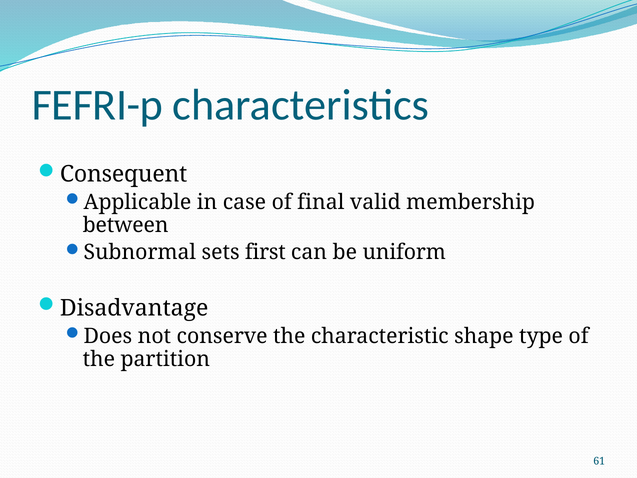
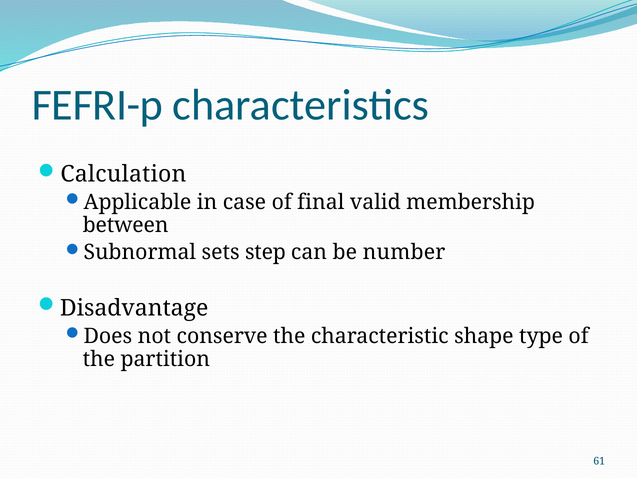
Consequent: Consequent -> Calculation
first: first -> step
uniform: uniform -> number
